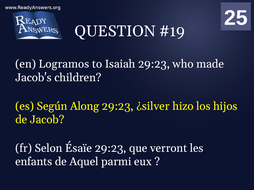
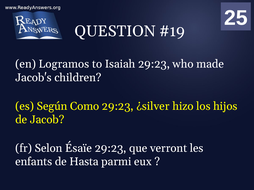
Along: Along -> Como
Aquel: Aquel -> Hasta
